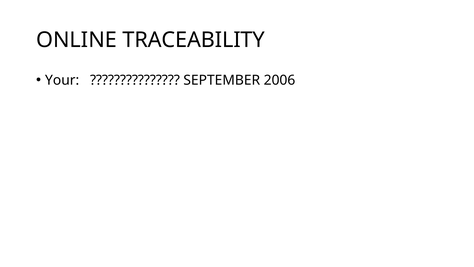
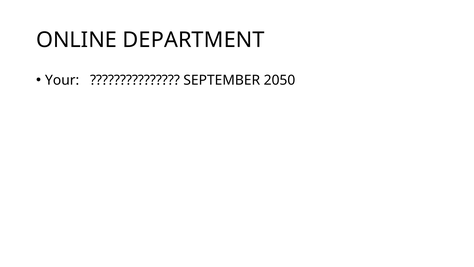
TRACEABILITY: TRACEABILITY -> DEPARTMENT
2006: 2006 -> 2050
